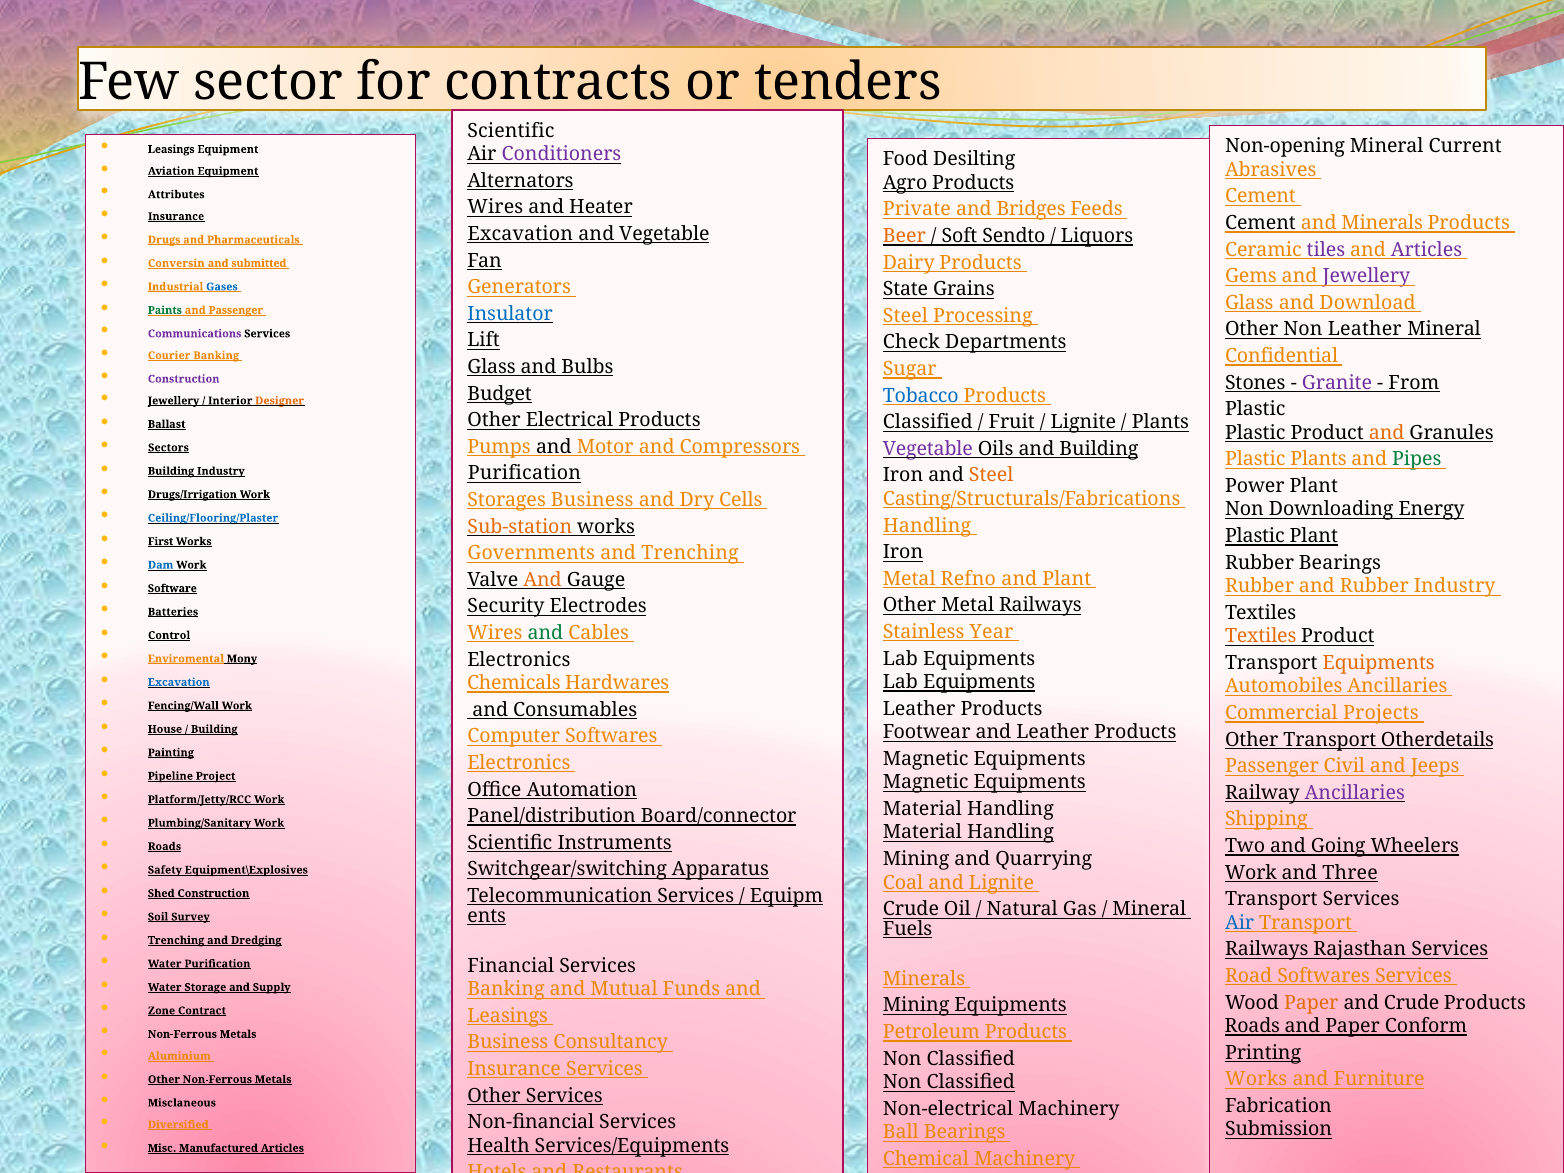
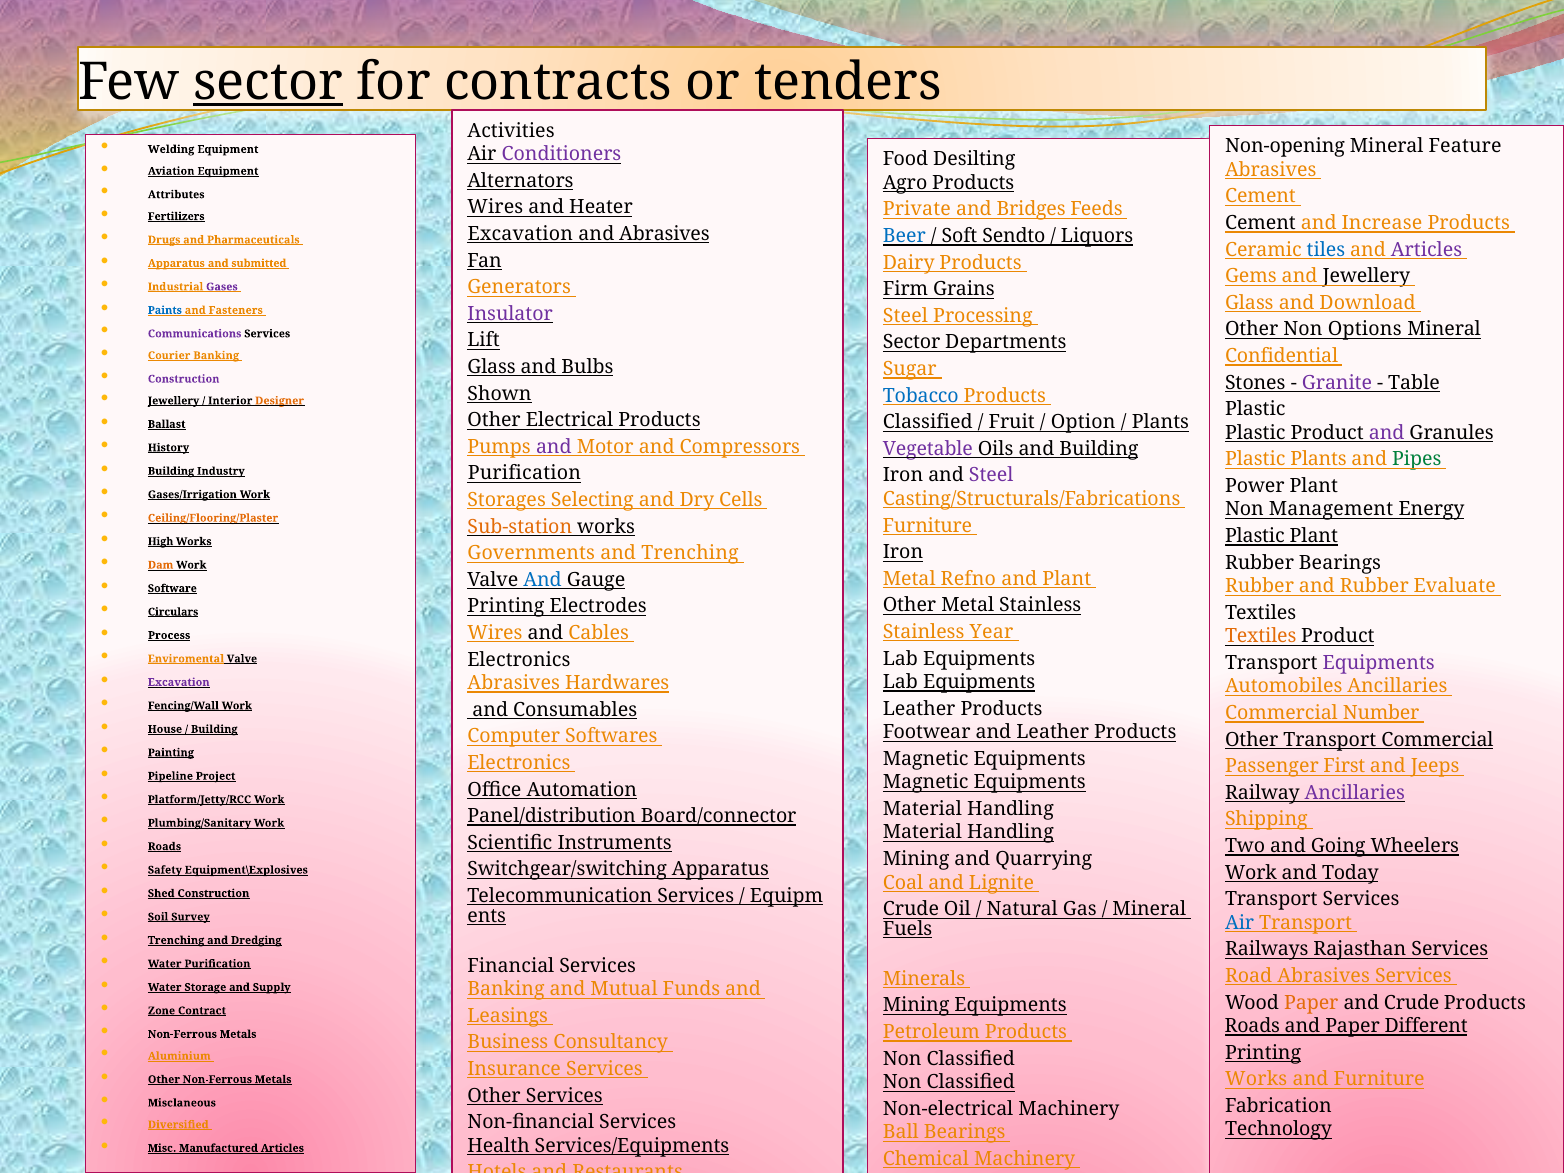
sector at (268, 82) underline: none -> present
Scientific at (511, 131): Scientific -> Activities
Current: Current -> Feature
Leasings at (171, 149): Leasings -> Welding
Insurance at (176, 216): Insurance -> Fertilizers
and Minerals: Minerals -> Increase
and Vegetable: Vegetable -> Abrasives
Beer colour: orange -> blue
tiles colour: purple -> blue
Conversin at (176, 263): Conversin -> Apparatus
Jewellery at (1366, 276) colour: purple -> black
Gases colour: blue -> purple
State: State -> Firm
Paints colour: green -> blue
and Passenger: Passenger -> Fasteners
Insulator colour: blue -> purple
Non Leather: Leather -> Options
Check at (911, 342): Check -> Sector
From: From -> Table
Budget: Budget -> Shown
Lignite at (1083, 422): Lignite -> Option
and at (1387, 433) colour: orange -> purple
and at (554, 447) colour: black -> purple
Sectors: Sectors -> History
Steel at (991, 475) colour: orange -> purple
Drugs/Irrigation: Drugs/Irrigation -> Gases/Irrigation
Storages Business: Business -> Selecting
Downloading: Downloading -> Management
Ceiling/Flooring/Plaster colour: blue -> orange
Handling at (927, 526): Handling -> Furniture
First: First -> High
Dam colour: blue -> orange
And at (542, 580) colour: orange -> blue
Rubber Industry: Industry -> Evaluate
Metal Railways: Railways -> Stainless
Security at (506, 606): Security -> Printing
Batteries: Batteries -> Circulars
and at (545, 633) colour: green -> black
Control: Control -> Process
Enviromental Mony: Mony -> Valve
Equipments at (1379, 663) colour: orange -> purple
Excavation at (179, 682) colour: blue -> purple
Chemicals at (514, 683): Chemicals -> Abrasives
Projects: Projects -> Number
Transport Otherdetails: Otherdetails -> Commercial
Civil: Civil -> First
Three: Three -> Today
Road Softwares: Softwares -> Abrasives
Conform: Conform -> Different
Submission: Submission -> Technology
